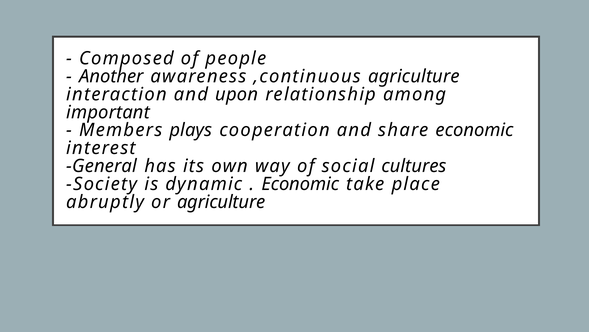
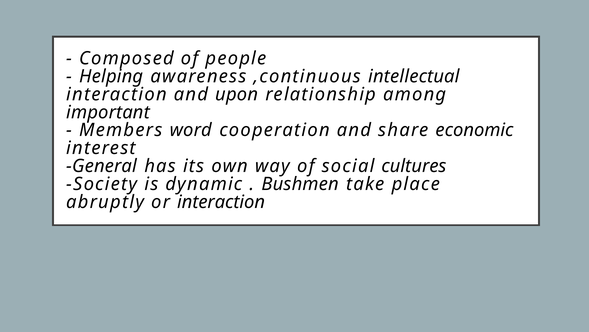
Another: Another -> Helping
,continuous agriculture: agriculture -> intellectual
plays: plays -> word
Economic at (300, 184): Economic -> Bushmen
or agriculture: agriculture -> interaction
